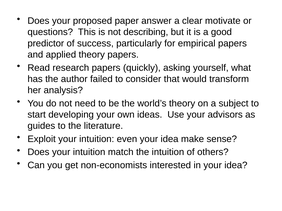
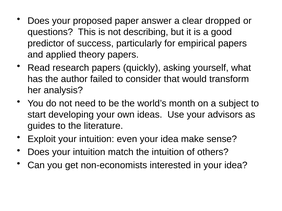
motivate: motivate -> dropped
world’s theory: theory -> month
